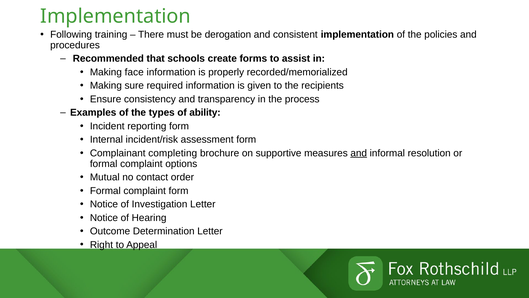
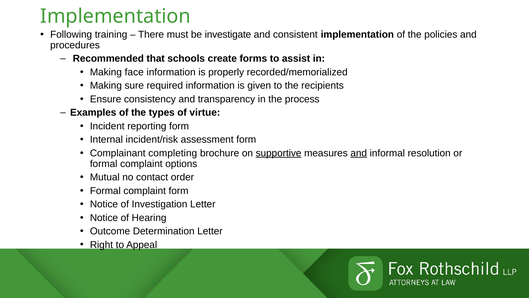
derogation: derogation -> investigate
ability: ability -> virtue
supportive underline: none -> present
